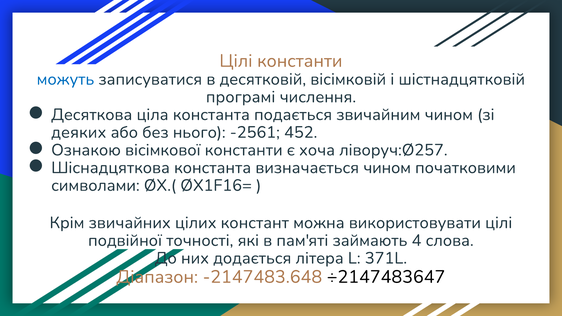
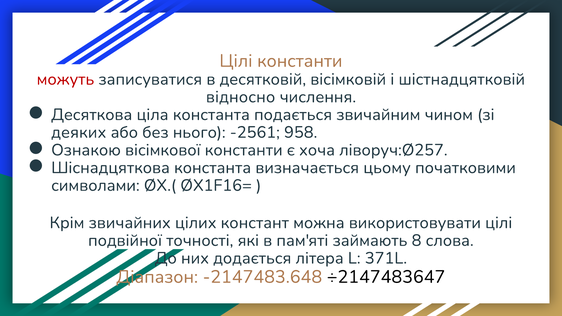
можуть colour: blue -> red
програмі: програмі -> відносно
452: 452 -> 958
визначається чином: чином -> цьому
4: 4 -> 8
